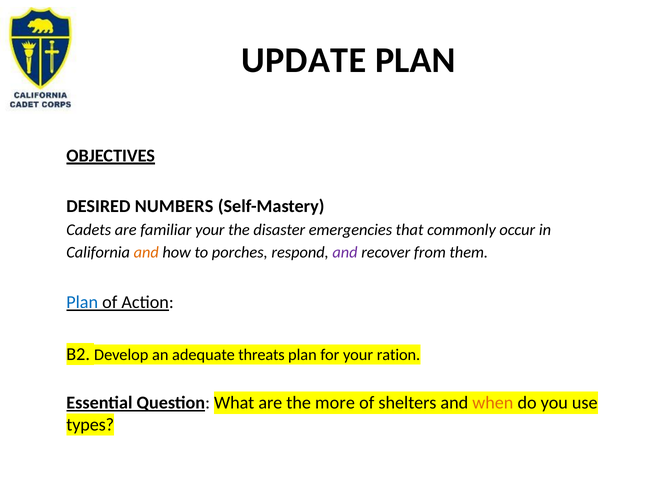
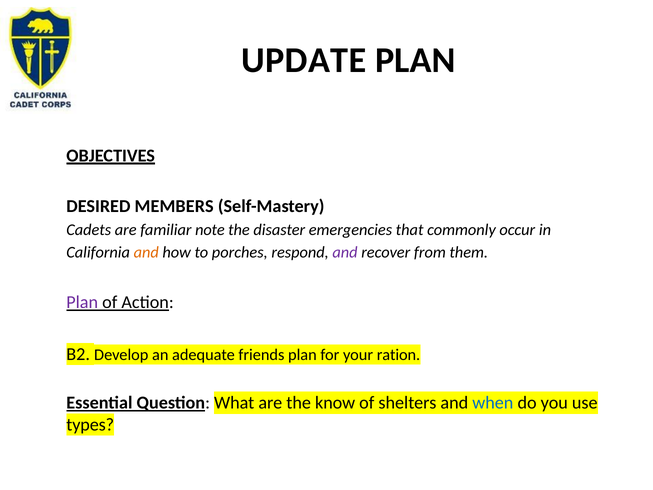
NUMBERS: NUMBERS -> MEMBERS
familiar your: your -> note
Plan at (82, 302) colour: blue -> purple
threats: threats -> friends
more: more -> know
when colour: orange -> blue
